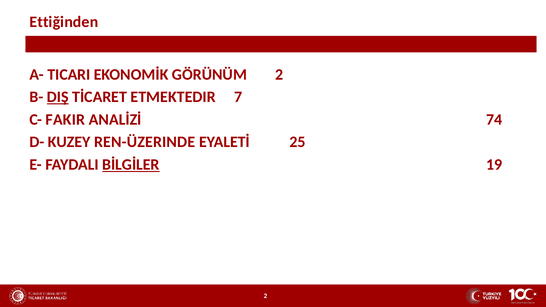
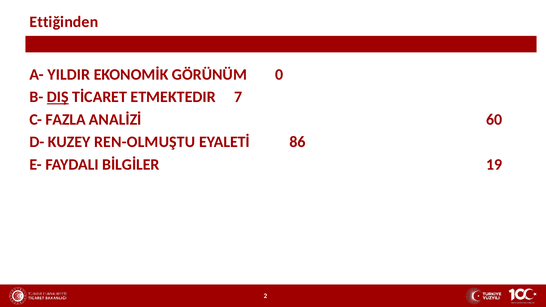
TICARI: TICARI -> YILDIR
GÖRÜNÜM 2: 2 -> 0
FAKIR: FAKIR -> FAZLA
74: 74 -> 60
REN-ÜZERINDE: REN-ÜZERINDE -> REN-OLMUŞTU
25: 25 -> 86
BİLGİLER underline: present -> none
